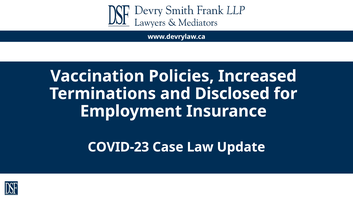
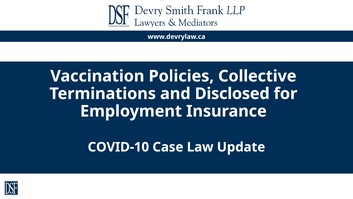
Increased: Increased -> Collective
COVID-23: COVID-23 -> COVID-10
